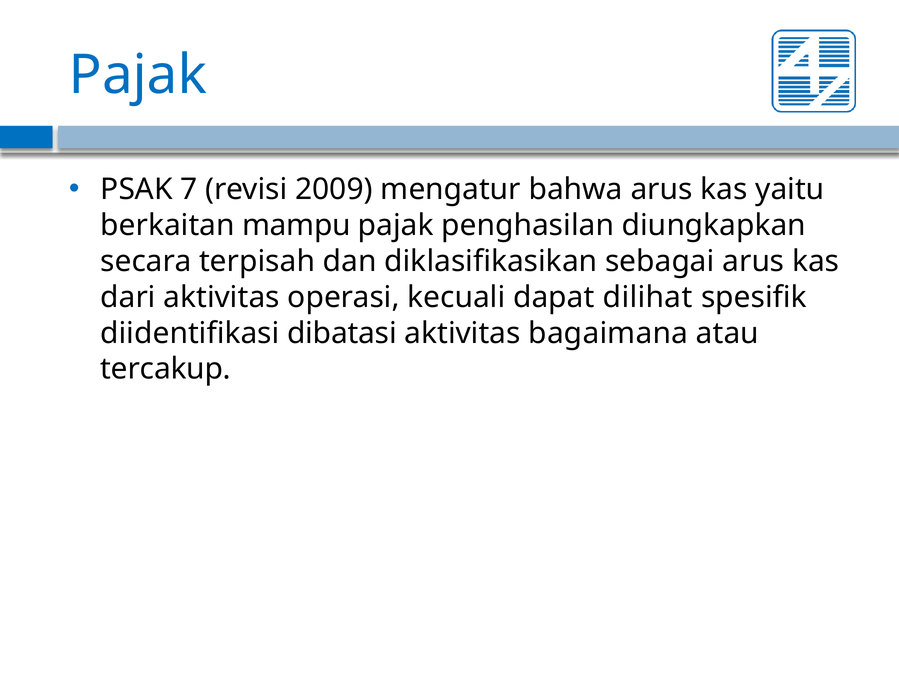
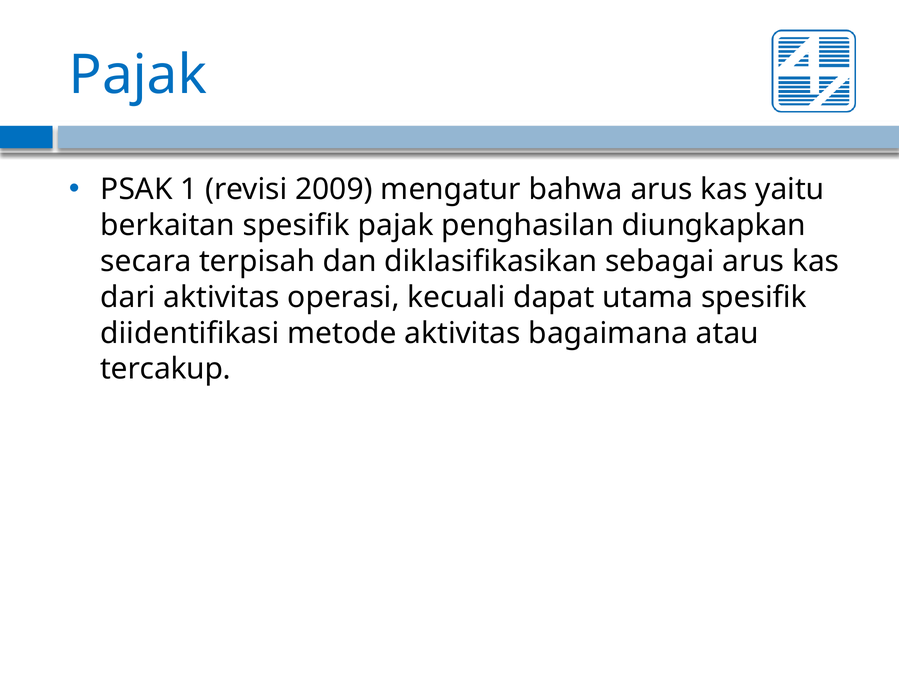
7: 7 -> 1
berkaitan mampu: mampu -> spesifik
dilihat: dilihat -> utama
dibatasi: dibatasi -> metode
